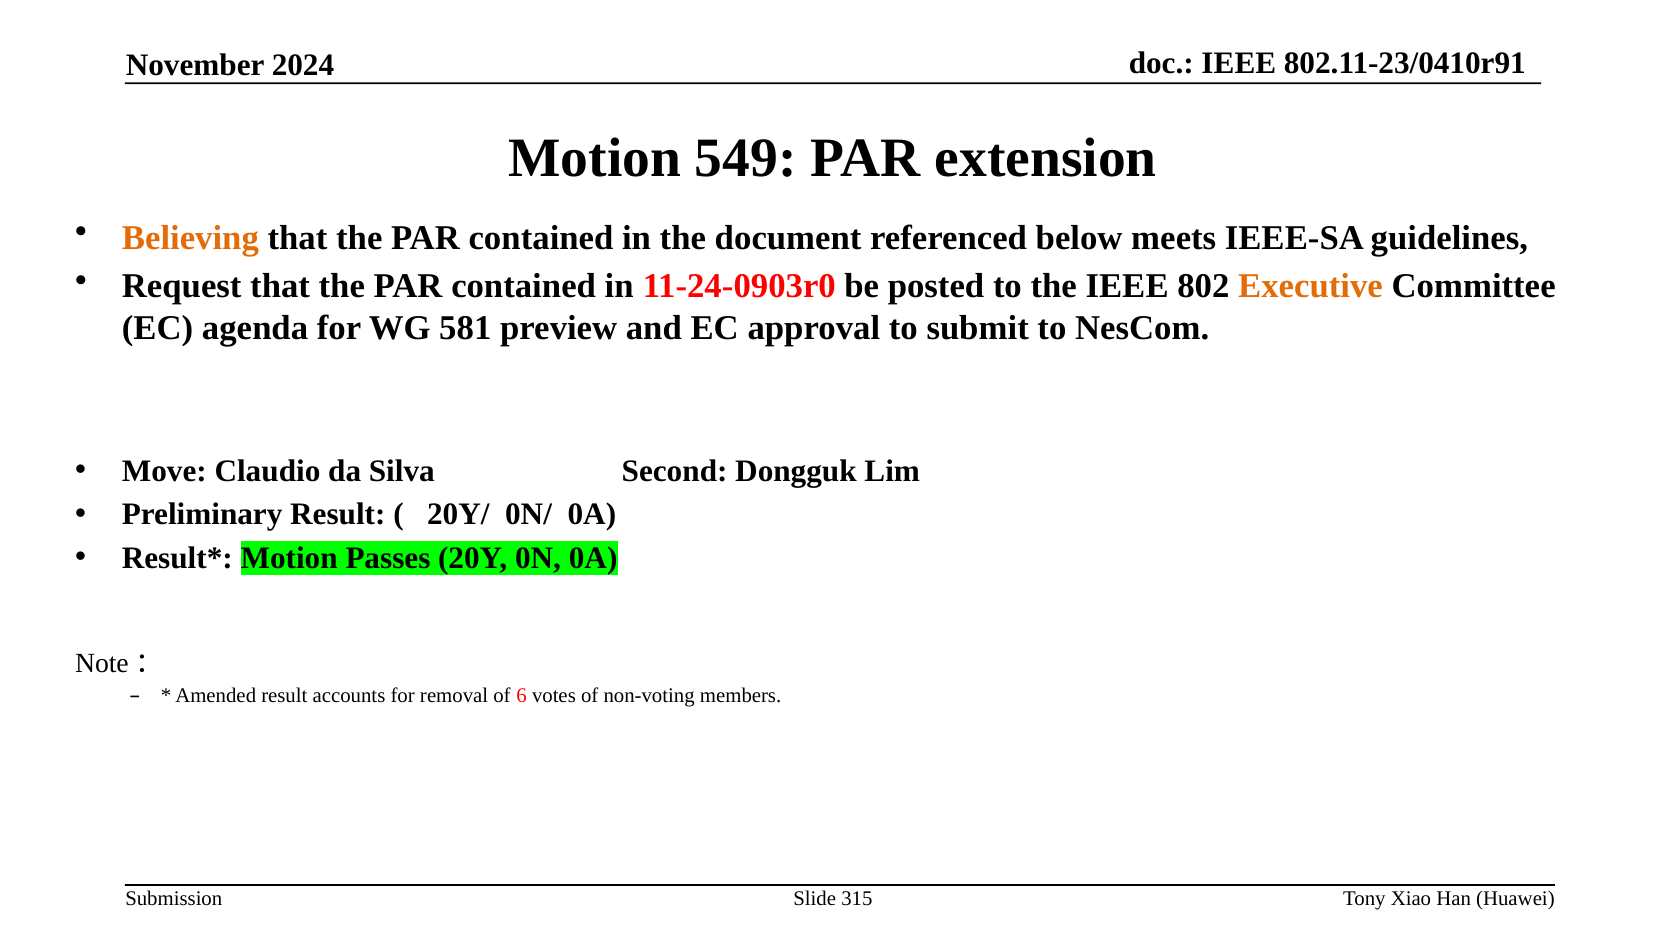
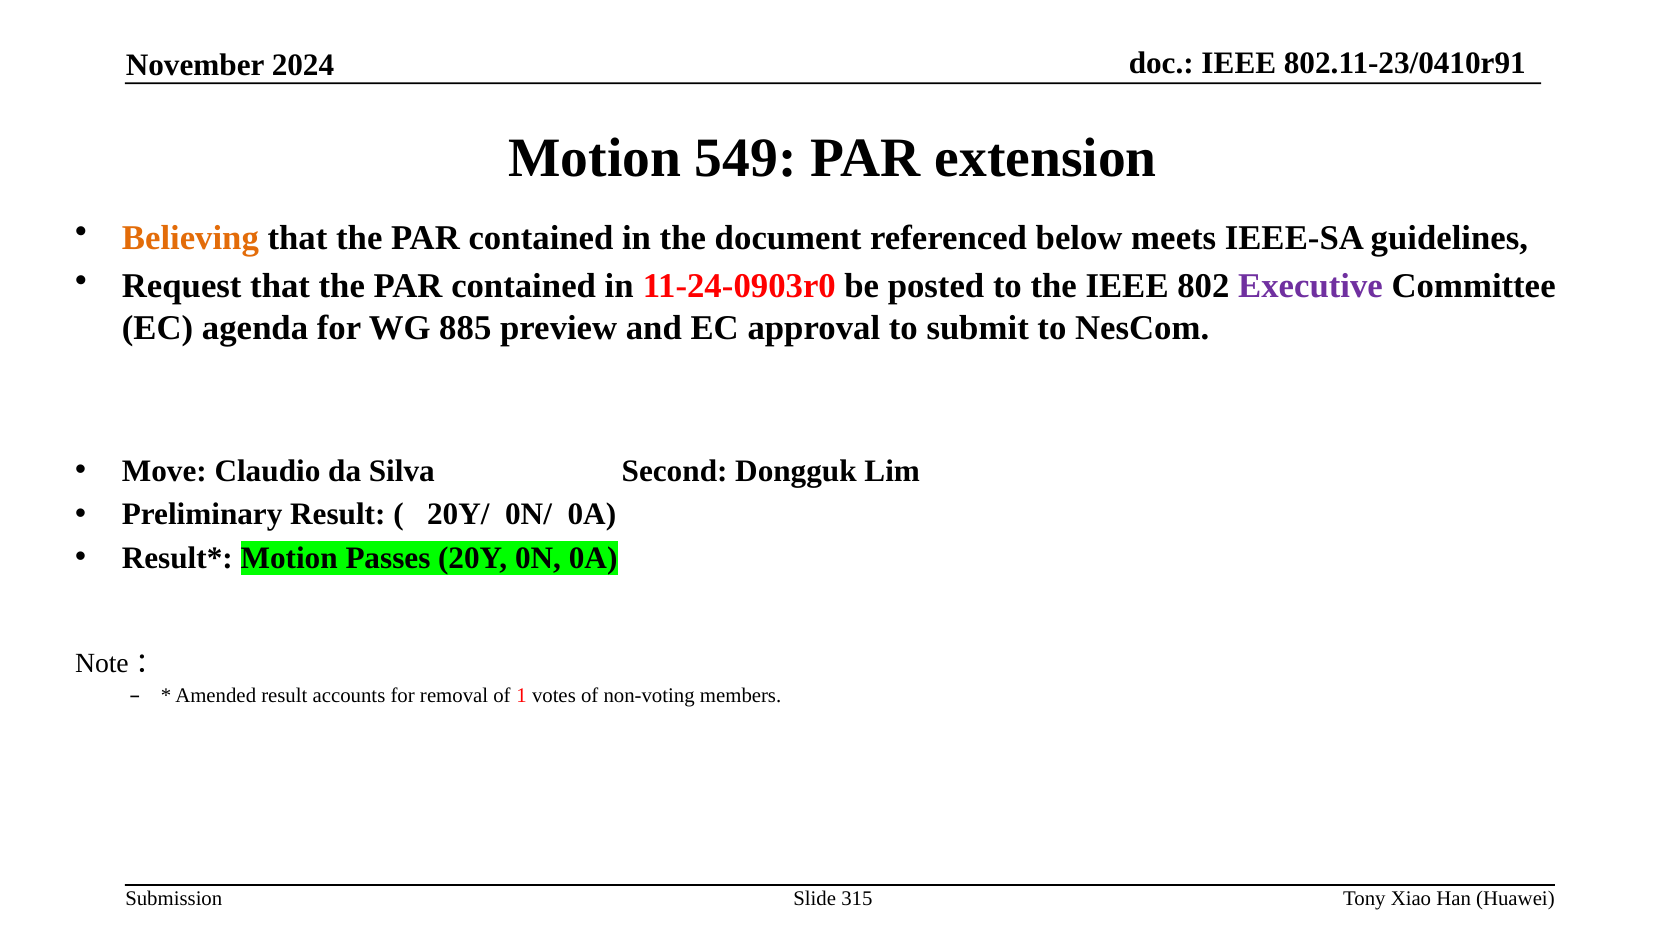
Executive colour: orange -> purple
581: 581 -> 885
6: 6 -> 1
